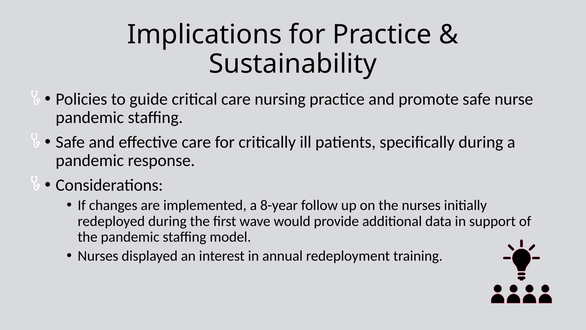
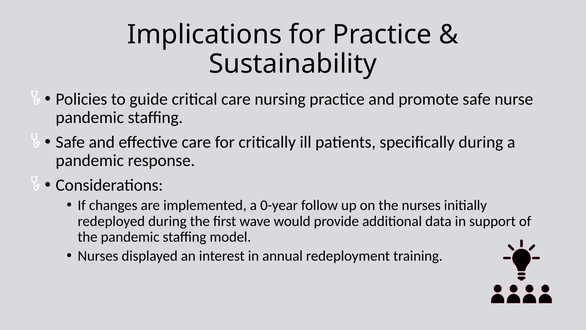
8-year: 8-year -> 0-year
